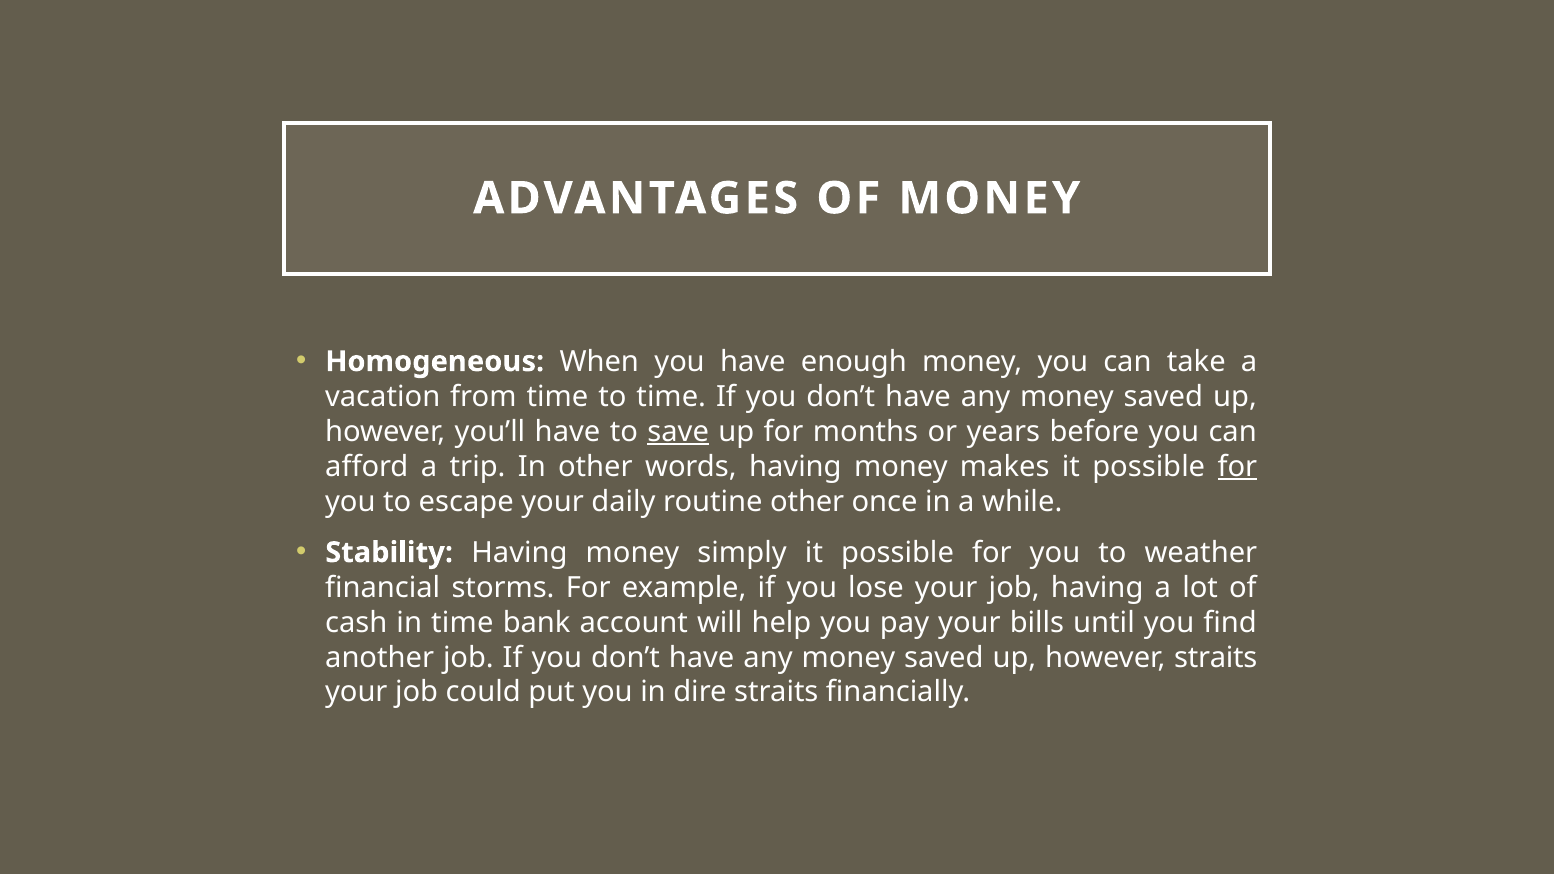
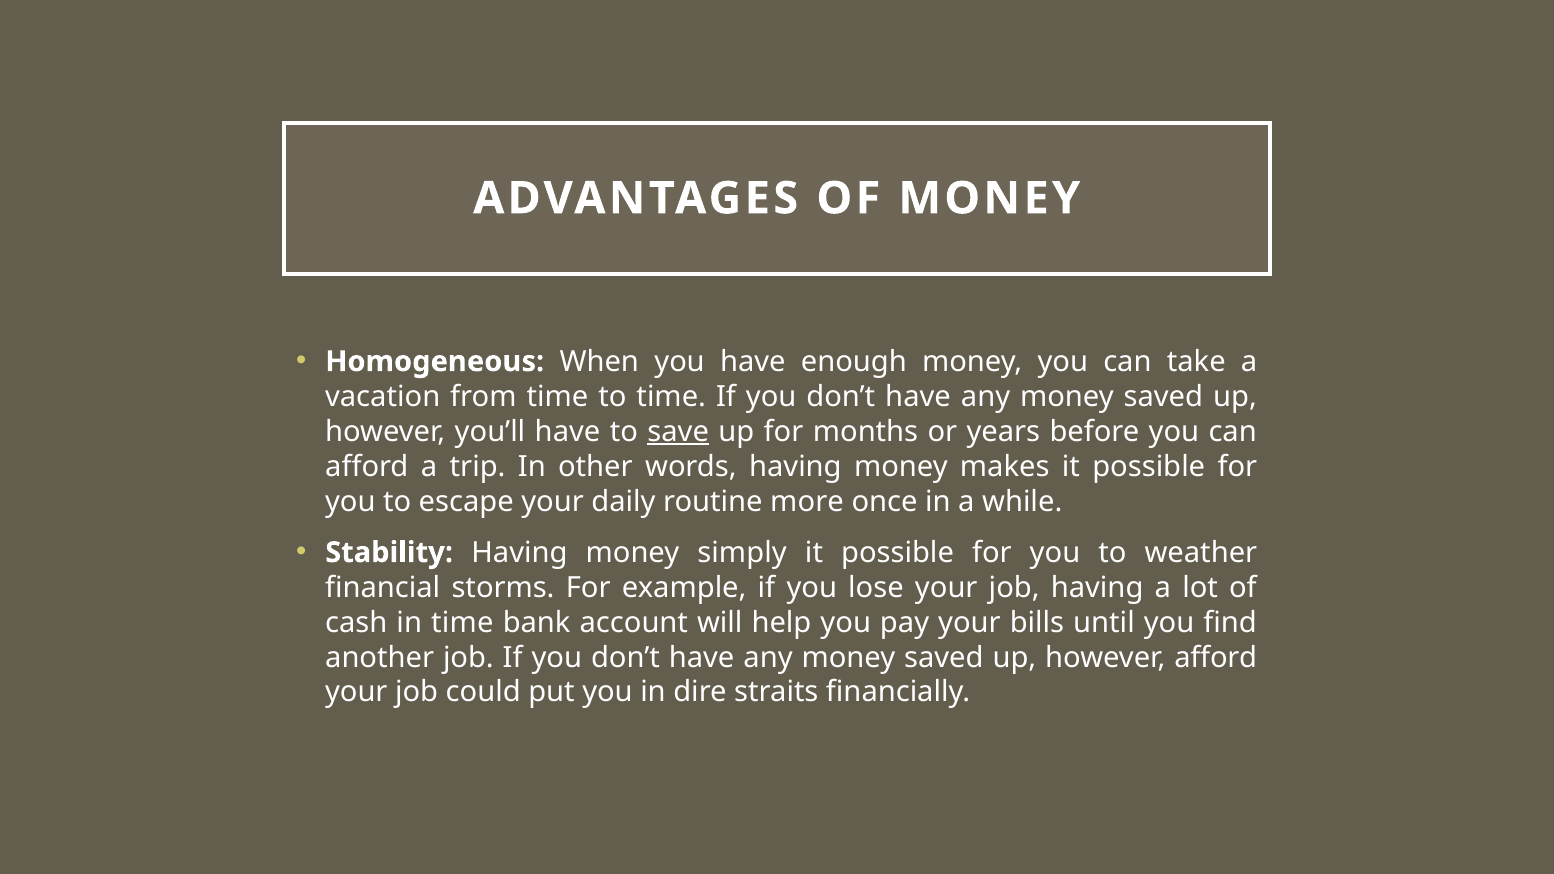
for at (1237, 466) underline: present -> none
routine other: other -> more
however straits: straits -> afford
